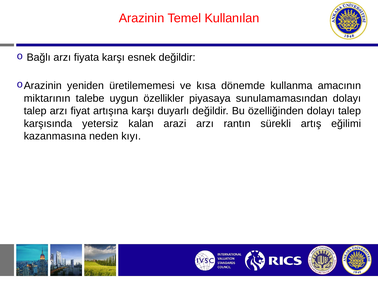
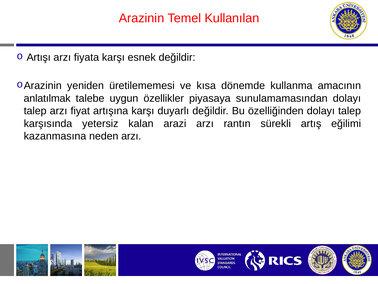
Bağlı: Bağlı -> Artışı
miktarının: miktarının -> anlatılmak
neden kıyı: kıyı -> arzı
